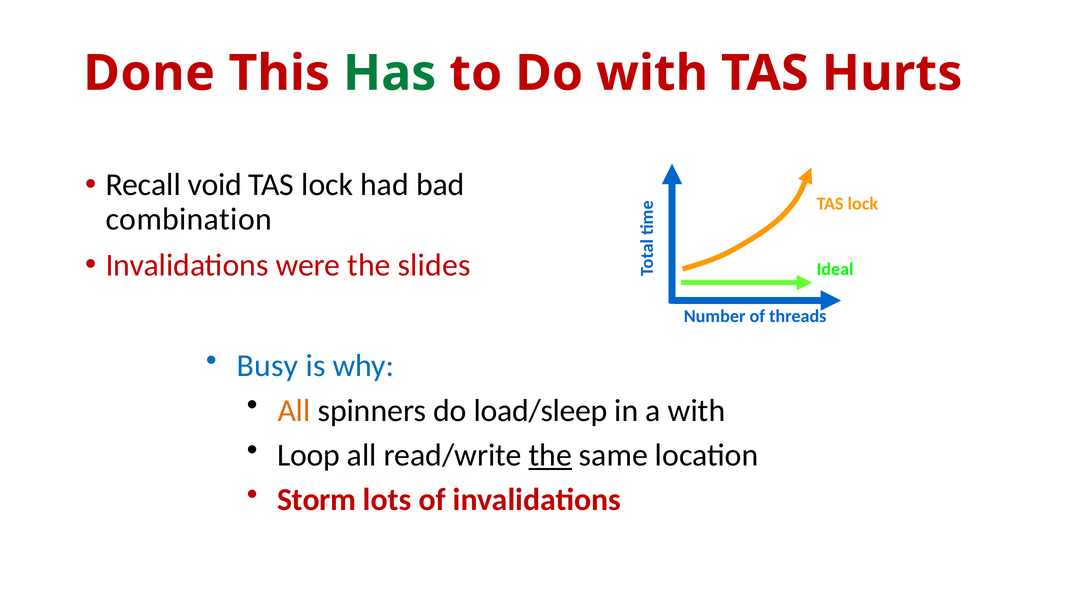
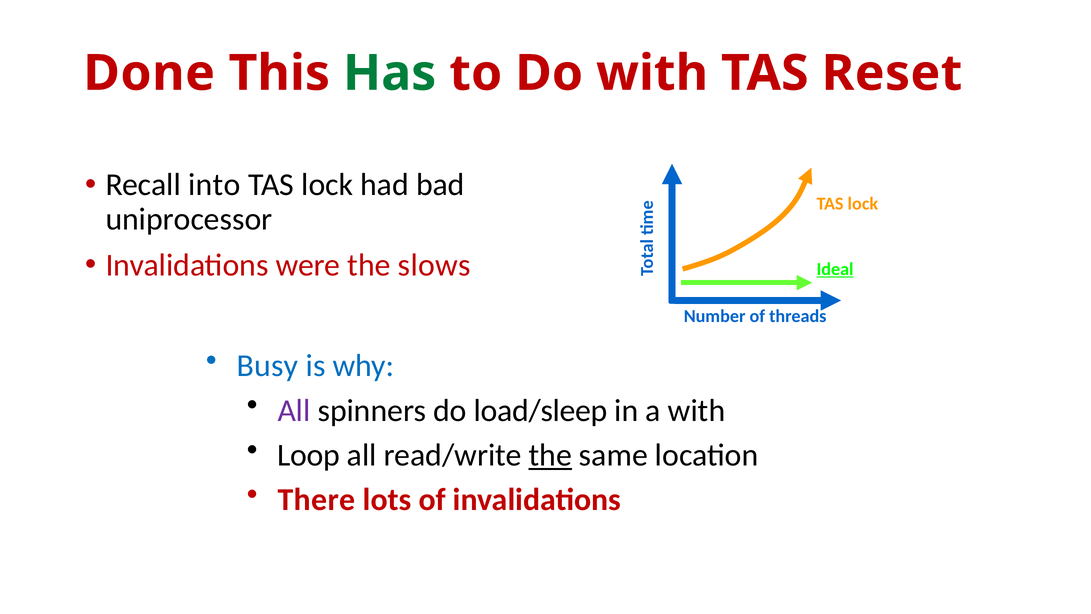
Hurts: Hurts -> Reset
void: void -> into
combination: combination -> uniprocessor
slides: slides -> slows
Ideal underline: none -> present
All at (294, 410) colour: orange -> purple
Storm: Storm -> There
